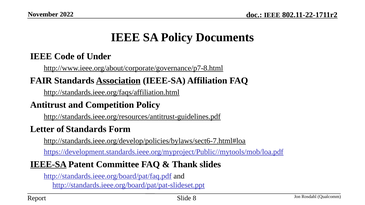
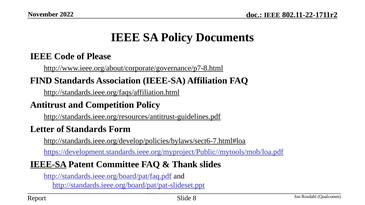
Under: Under -> Please
FAIR: FAIR -> FIND
Association underline: present -> none
